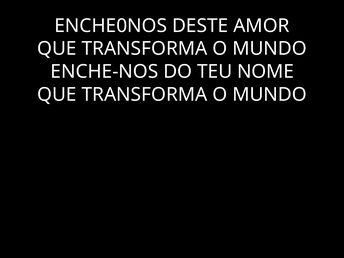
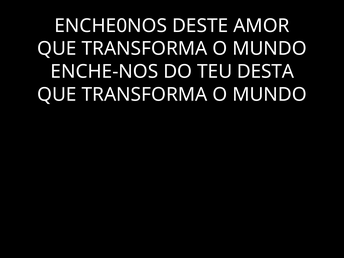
NOME: NOME -> DESTA
